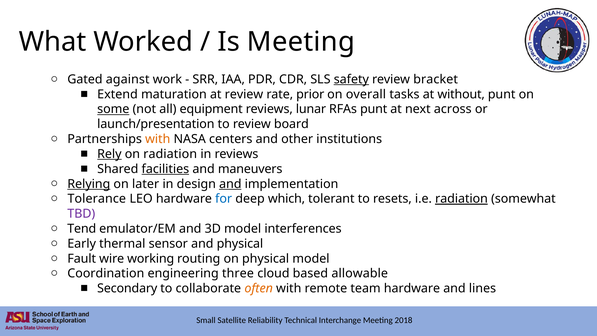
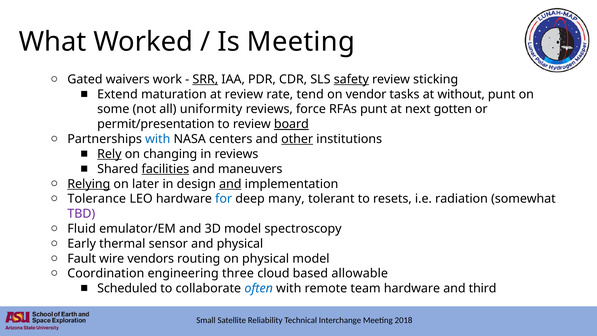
against: against -> waivers
SRR underline: none -> present
bracket: bracket -> sticking
prior: prior -> tend
overall: overall -> vendor
some underline: present -> none
equipment: equipment -> uniformity
lunar: lunar -> force
across: across -> gotten
launch/presentation: launch/presentation -> permit/presentation
board underline: none -> present
with at (158, 139) colour: orange -> blue
other underline: none -> present
on radiation: radiation -> changing
which: which -> many
radiation at (462, 199) underline: present -> none
Tend: Tend -> Fluid
interferences: interferences -> spectroscopy
working: working -> vendors
Secondary: Secondary -> Scheduled
often colour: orange -> blue
lines: lines -> third
